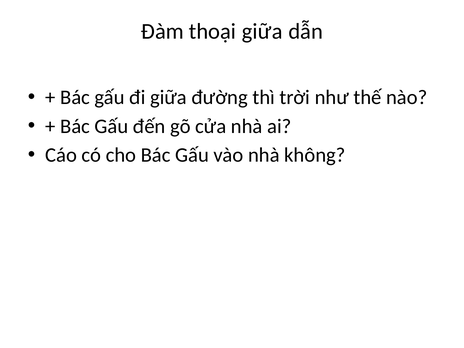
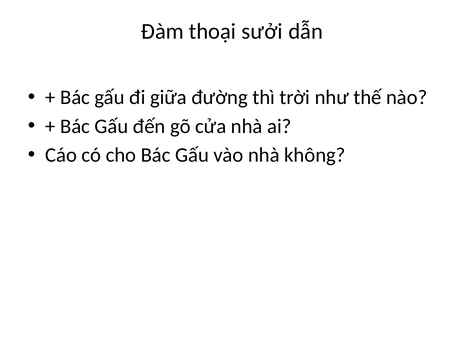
thoại giữa: giữa -> sưởi
